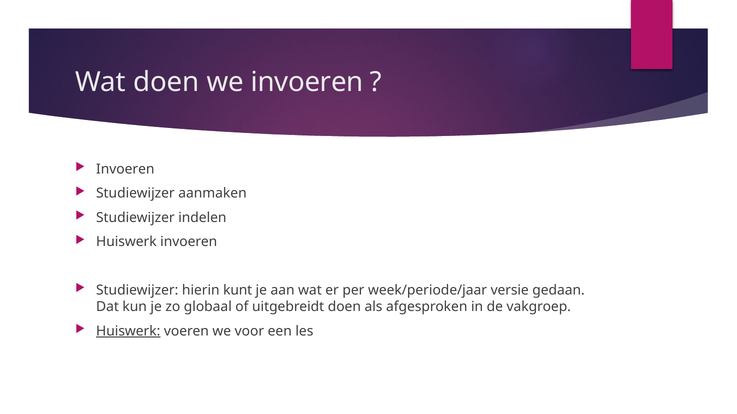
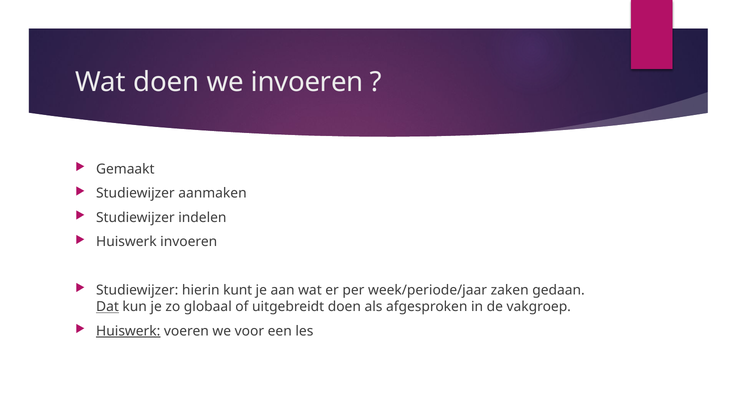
Invoeren at (125, 169): Invoeren -> Gemaakt
versie: versie -> zaken
Dat underline: none -> present
